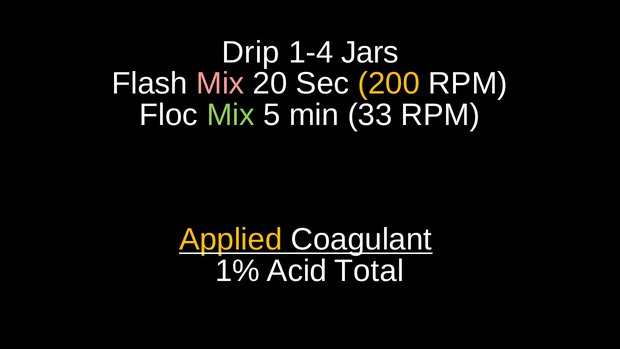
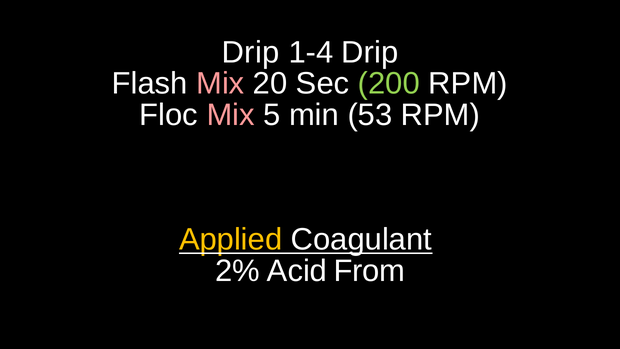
1-4 Jars: Jars -> Drip
200 colour: yellow -> light green
Mix at (231, 115) colour: light green -> pink
33: 33 -> 53
1%: 1% -> 2%
Total: Total -> From
